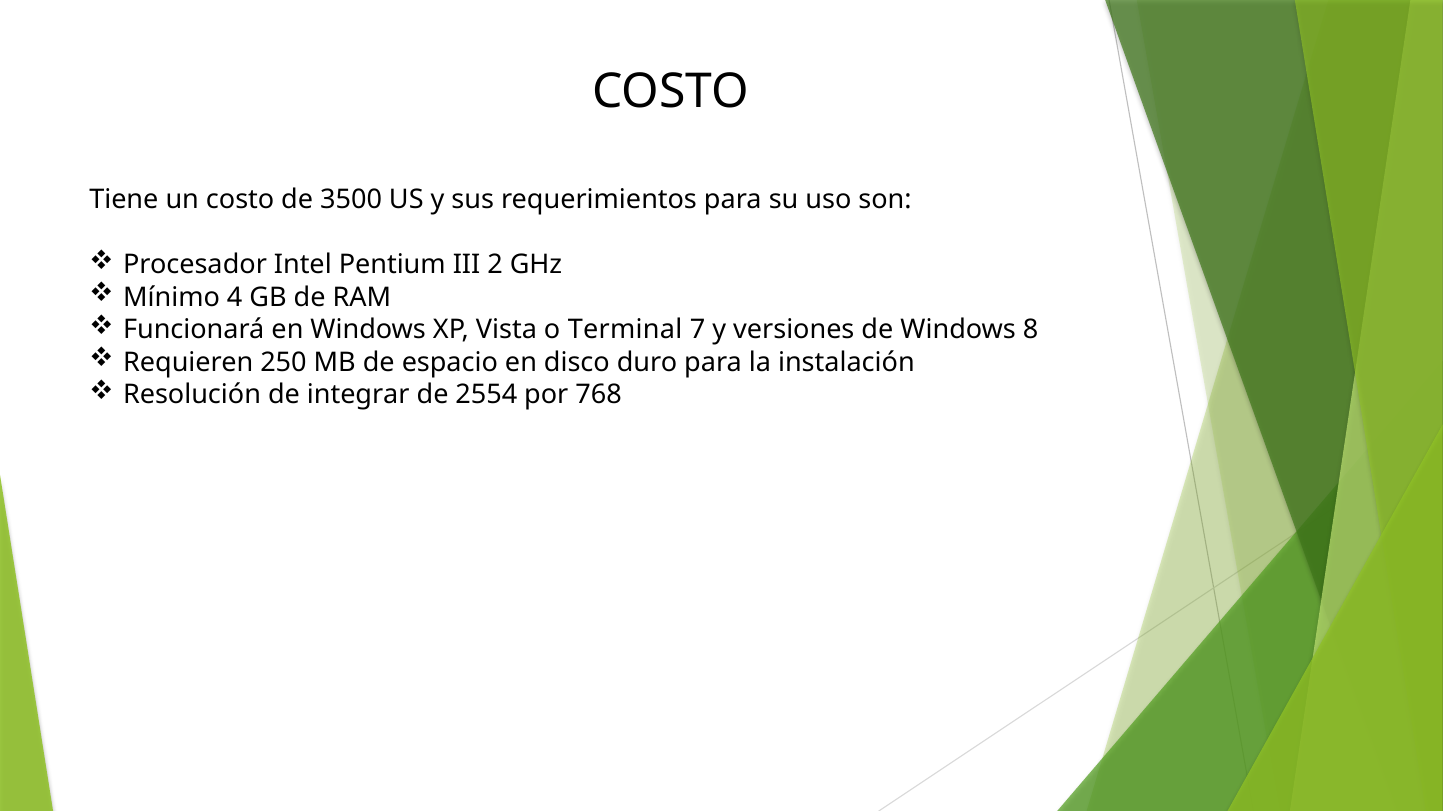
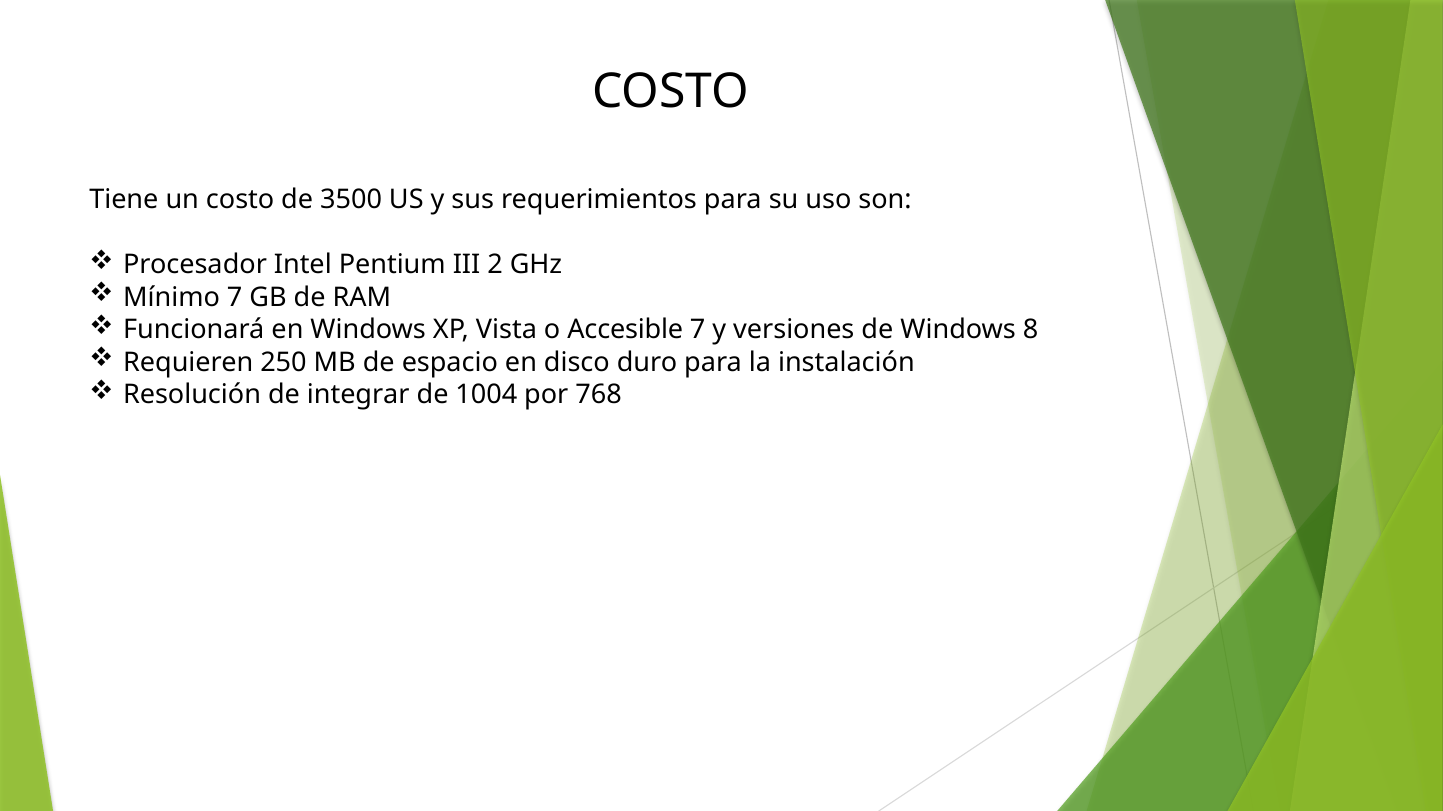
Mínimo 4: 4 -> 7
Terminal: Terminal -> Accesible
2554: 2554 -> 1004
